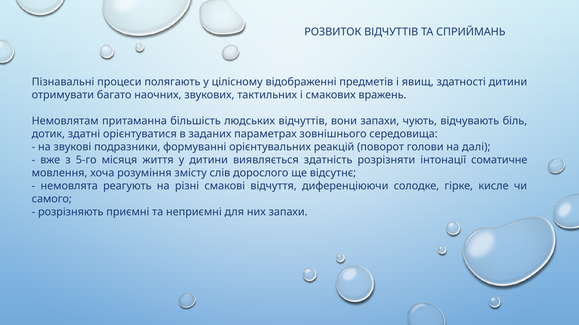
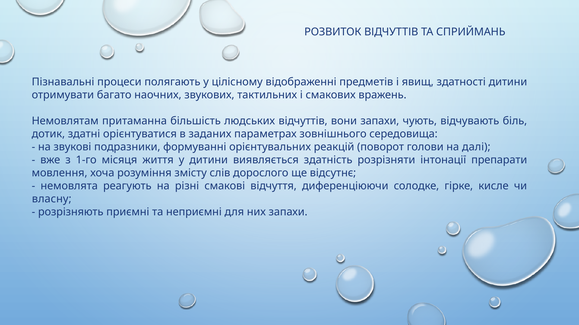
5-го: 5-го -> 1-го
соматичне: соматичне -> препарати
самого: самого -> власну
